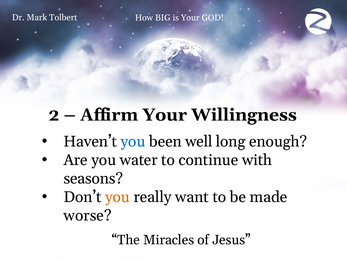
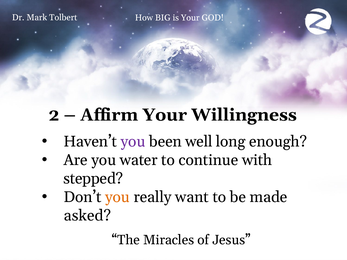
you at (133, 142) colour: blue -> purple
seasons: seasons -> stepped
worse: worse -> asked
